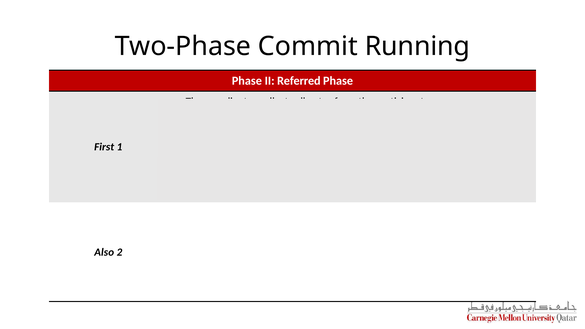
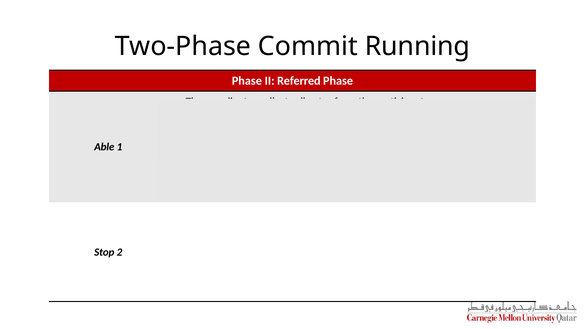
First: First -> Able
Also at (104, 252): Also -> Stop
